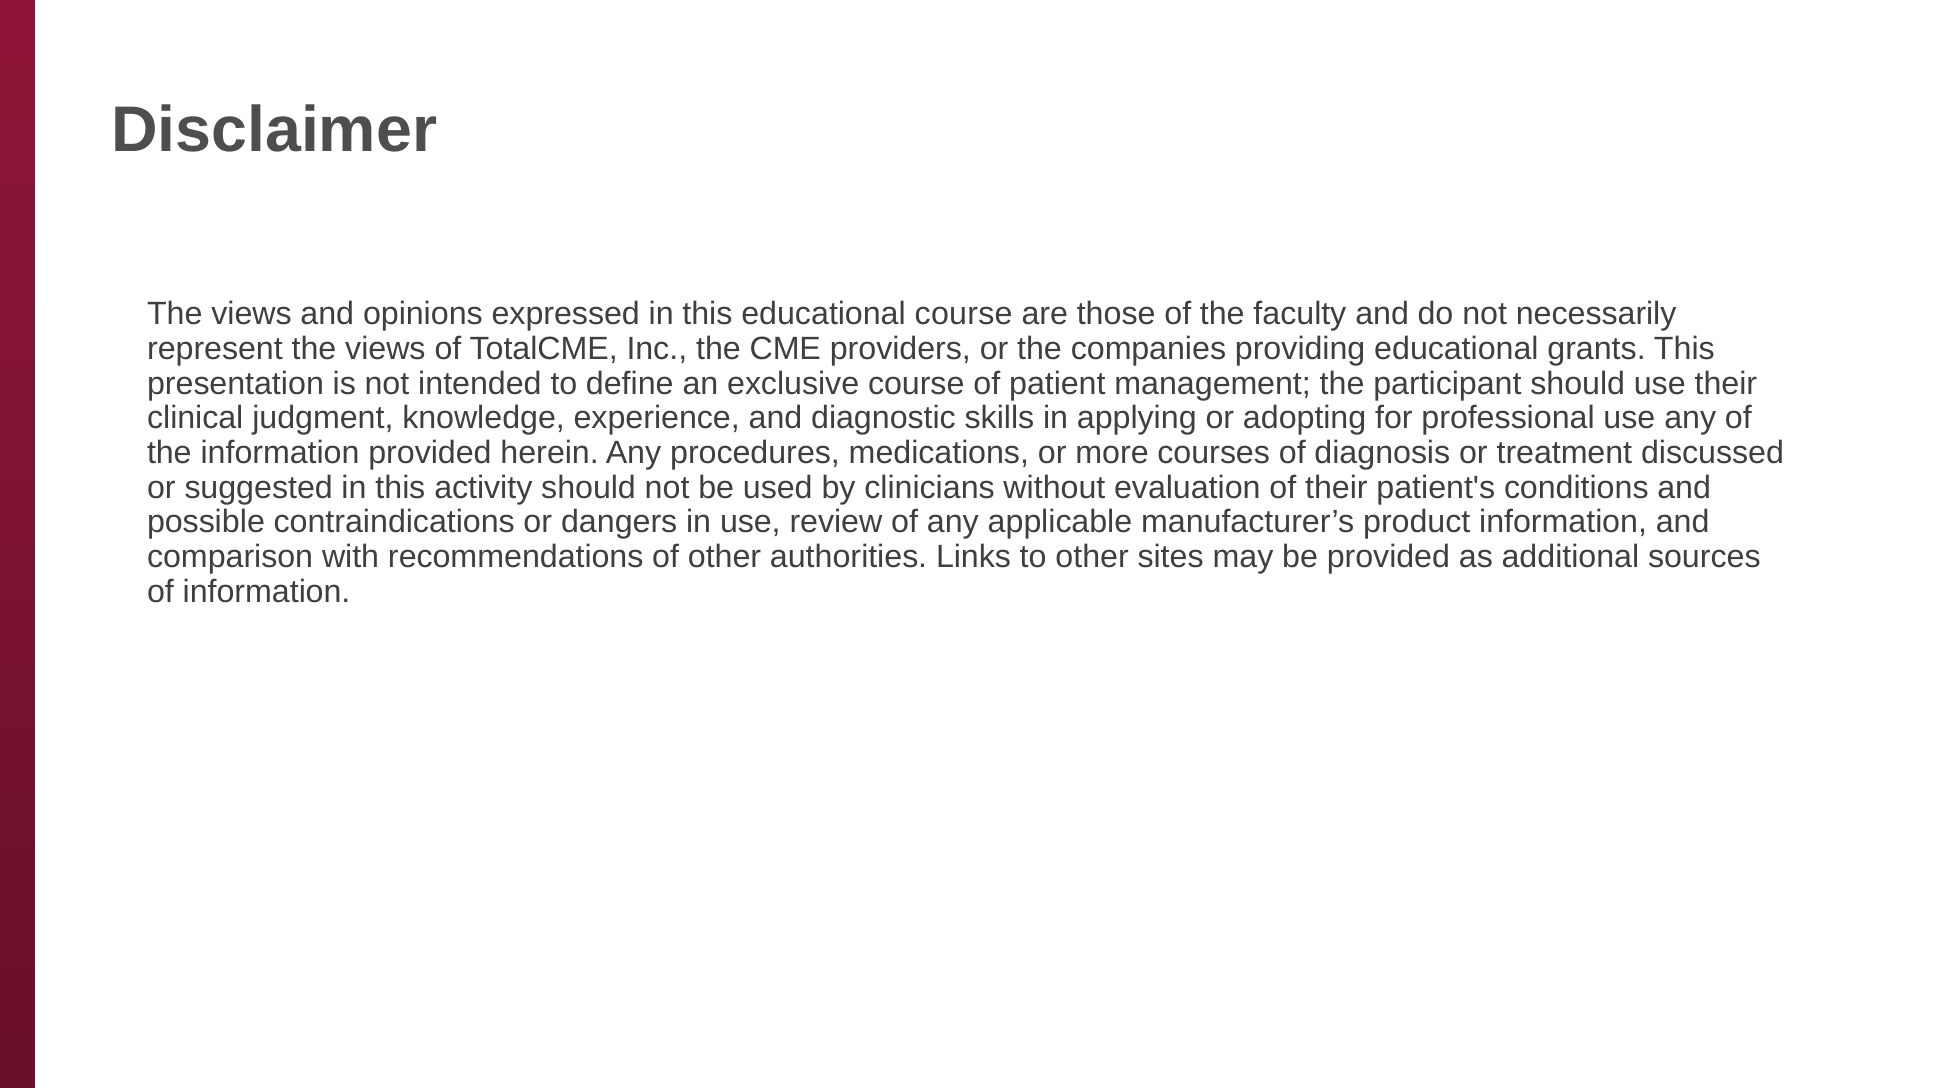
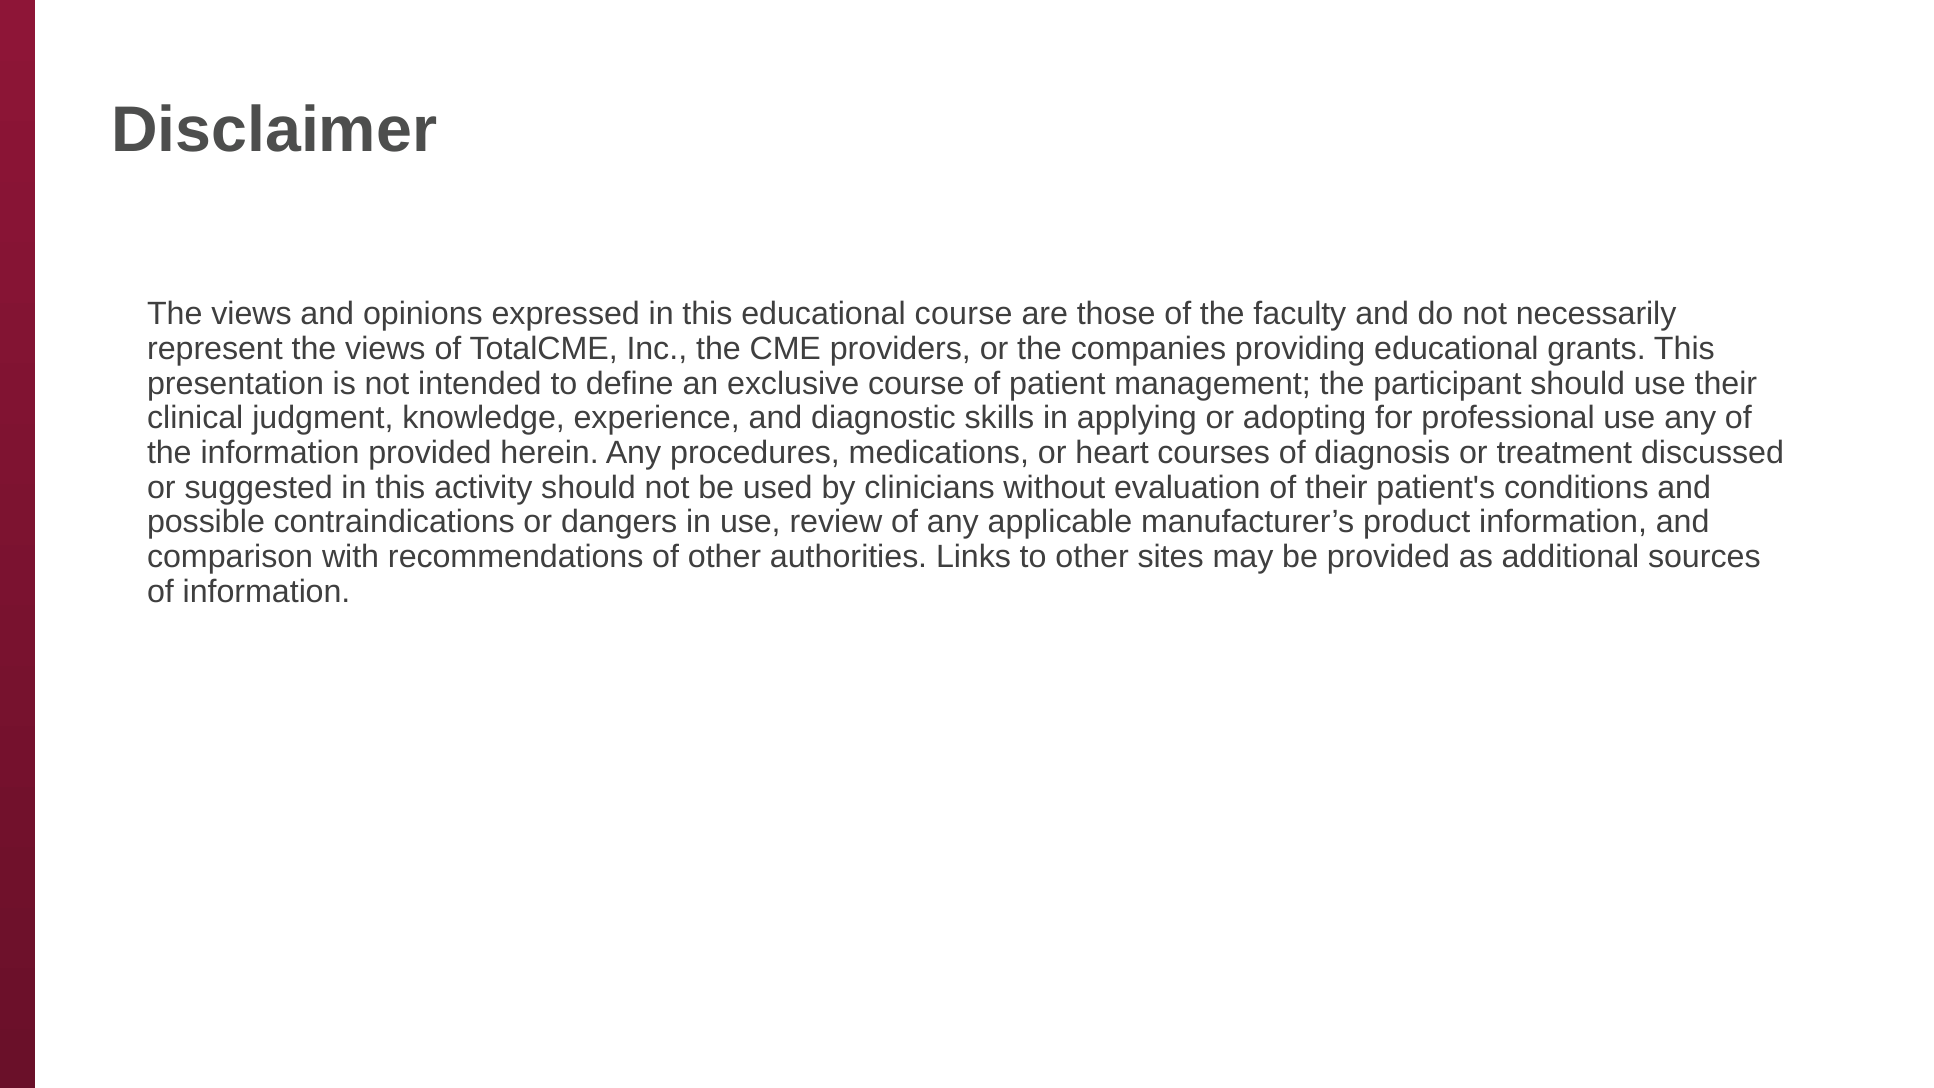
more: more -> heart
